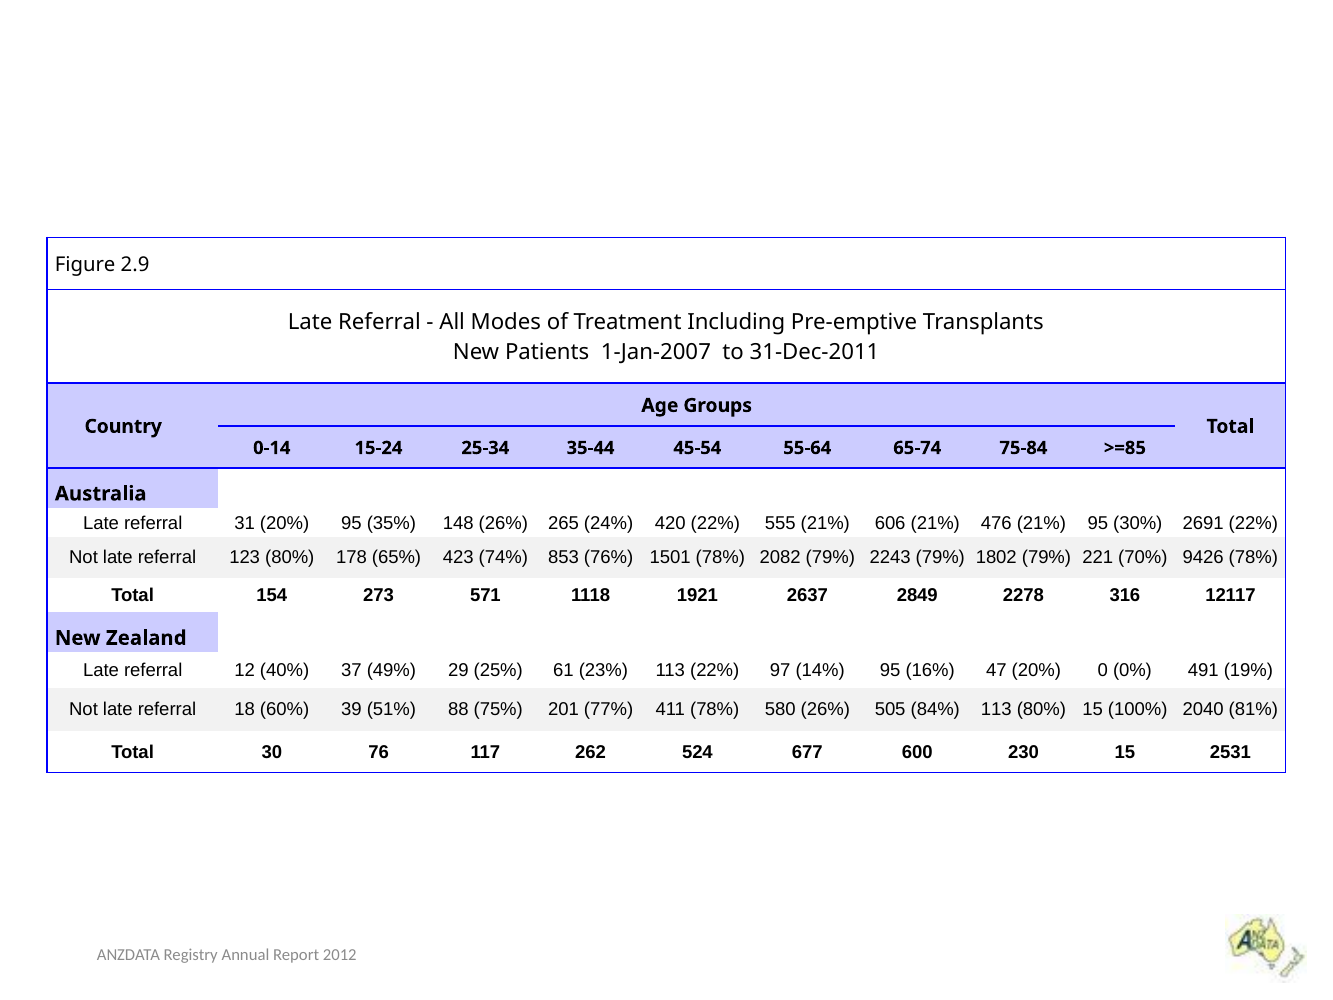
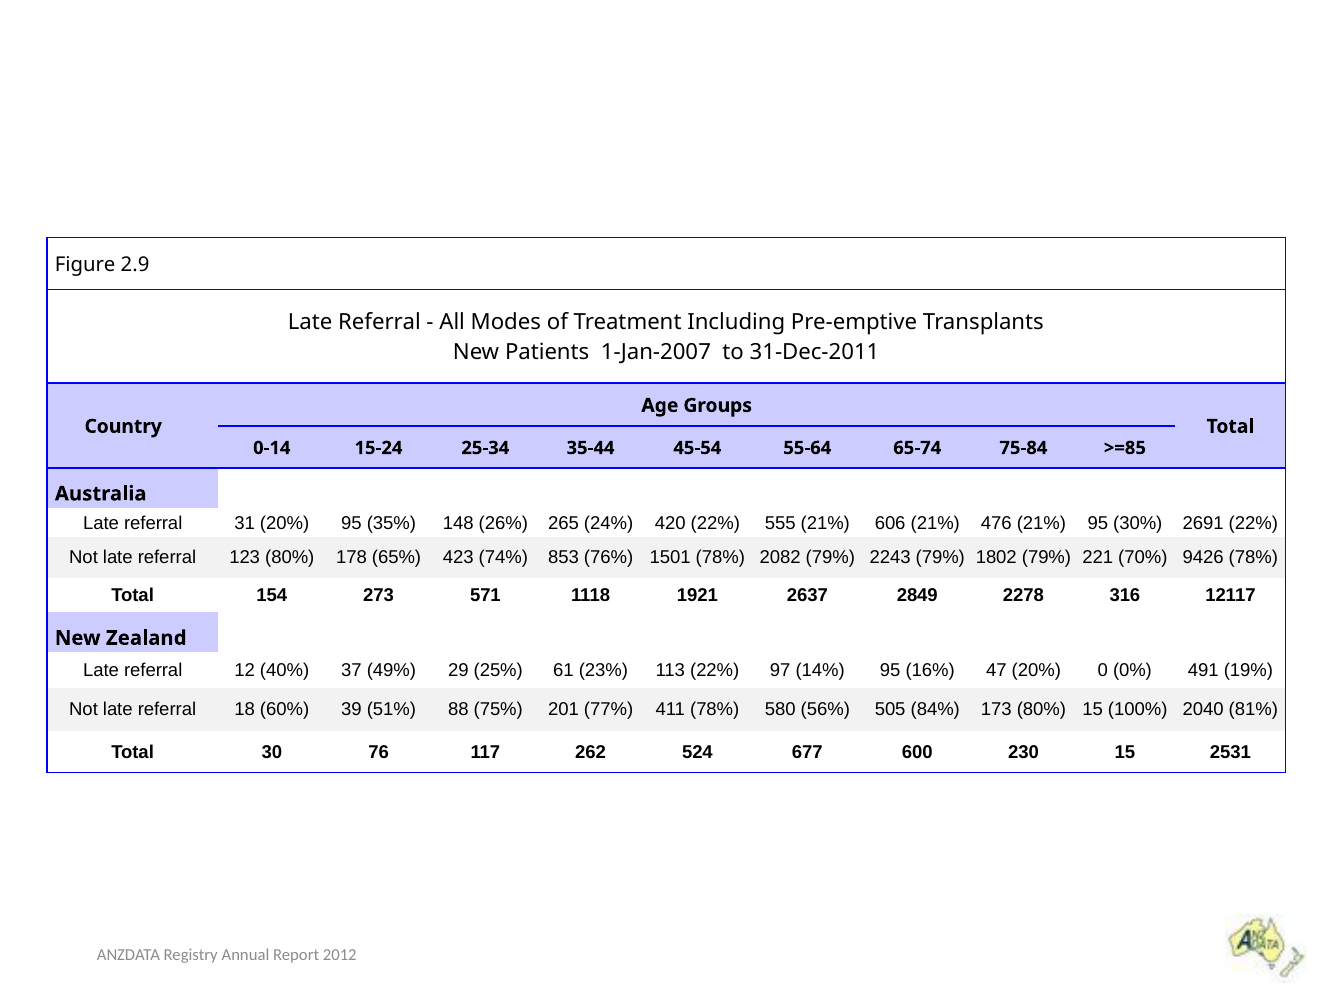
580 26%: 26% -> 56%
84% 113: 113 -> 173
